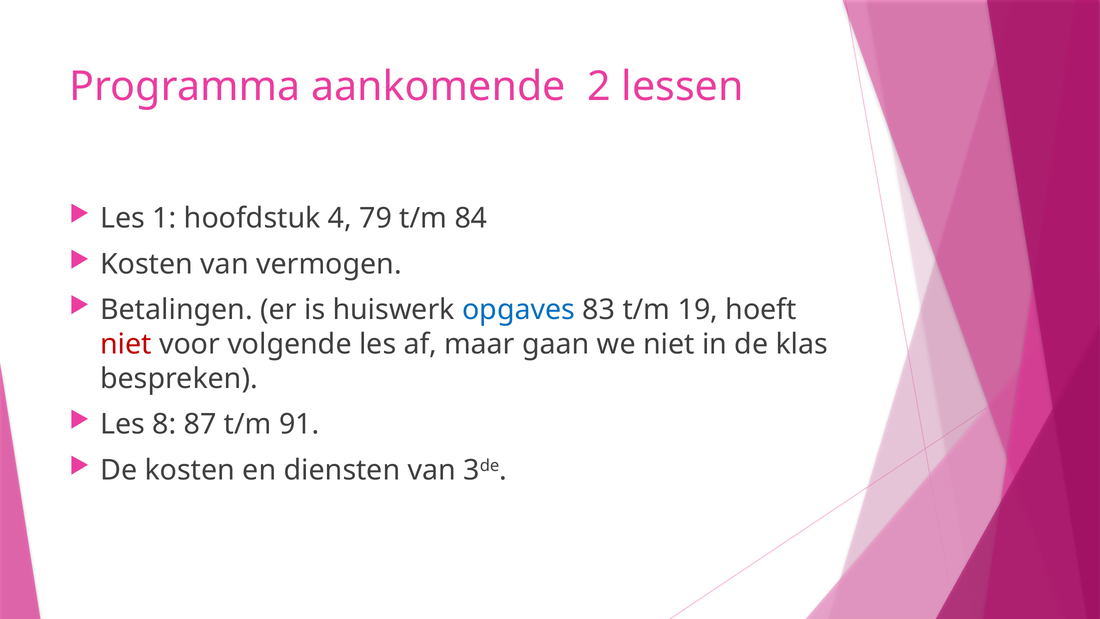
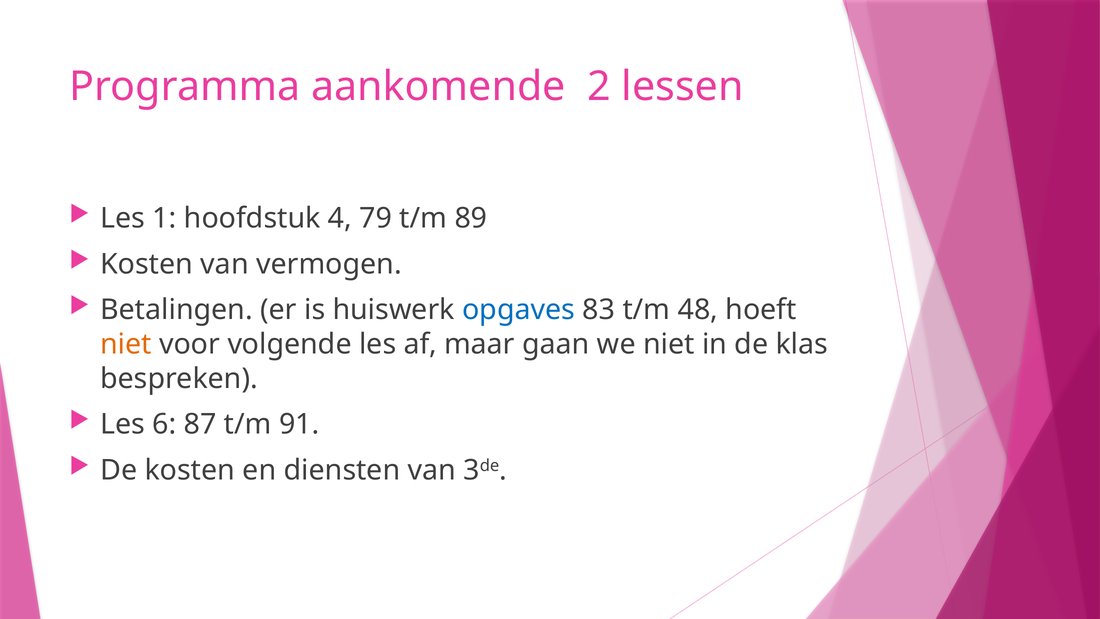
84: 84 -> 89
19: 19 -> 48
niet at (126, 344) colour: red -> orange
8: 8 -> 6
